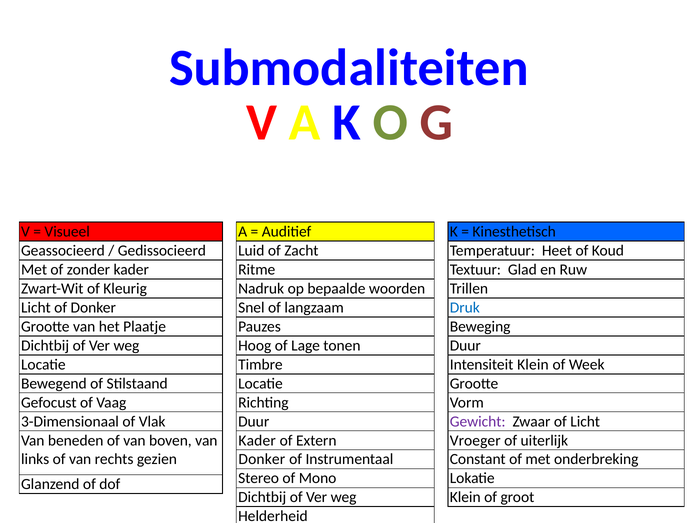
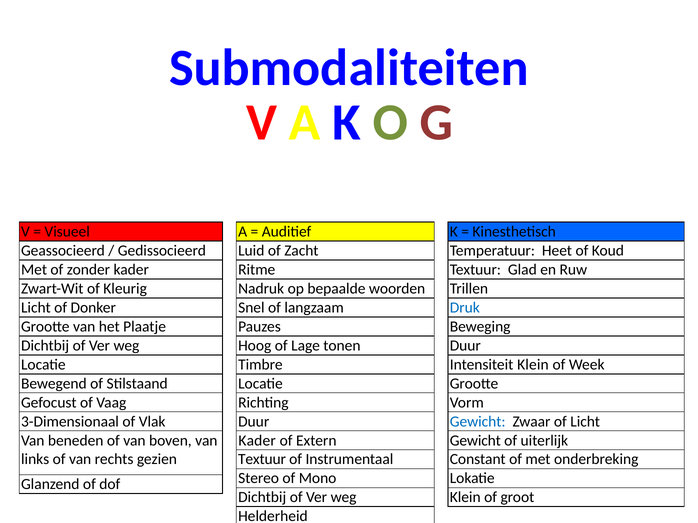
Gewicht at (478, 422) colour: purple -> blue
Vroeger at (475, 441): Vroeger -> Gewicht
Donker at (262, 460): Donker -> Textuur
